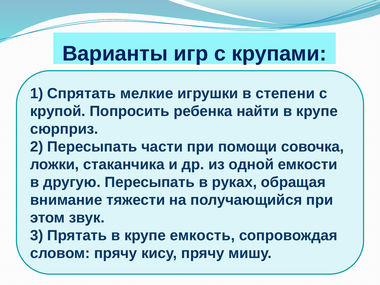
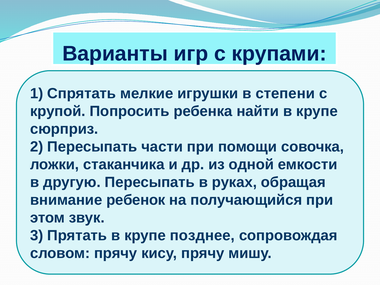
тяжести: тяжести -> ребенок
емкость: емкость -> позднее
